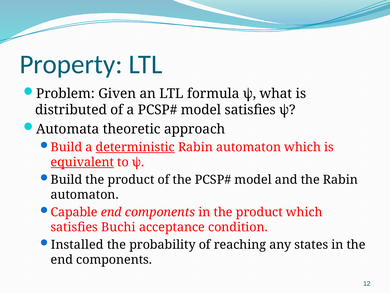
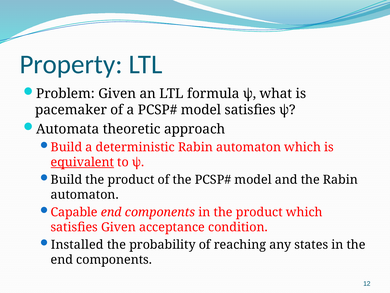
distributed: distributed -> pacemaker
deterministic underline: present -> none
satisfies Buchi: Buchi -> Given
